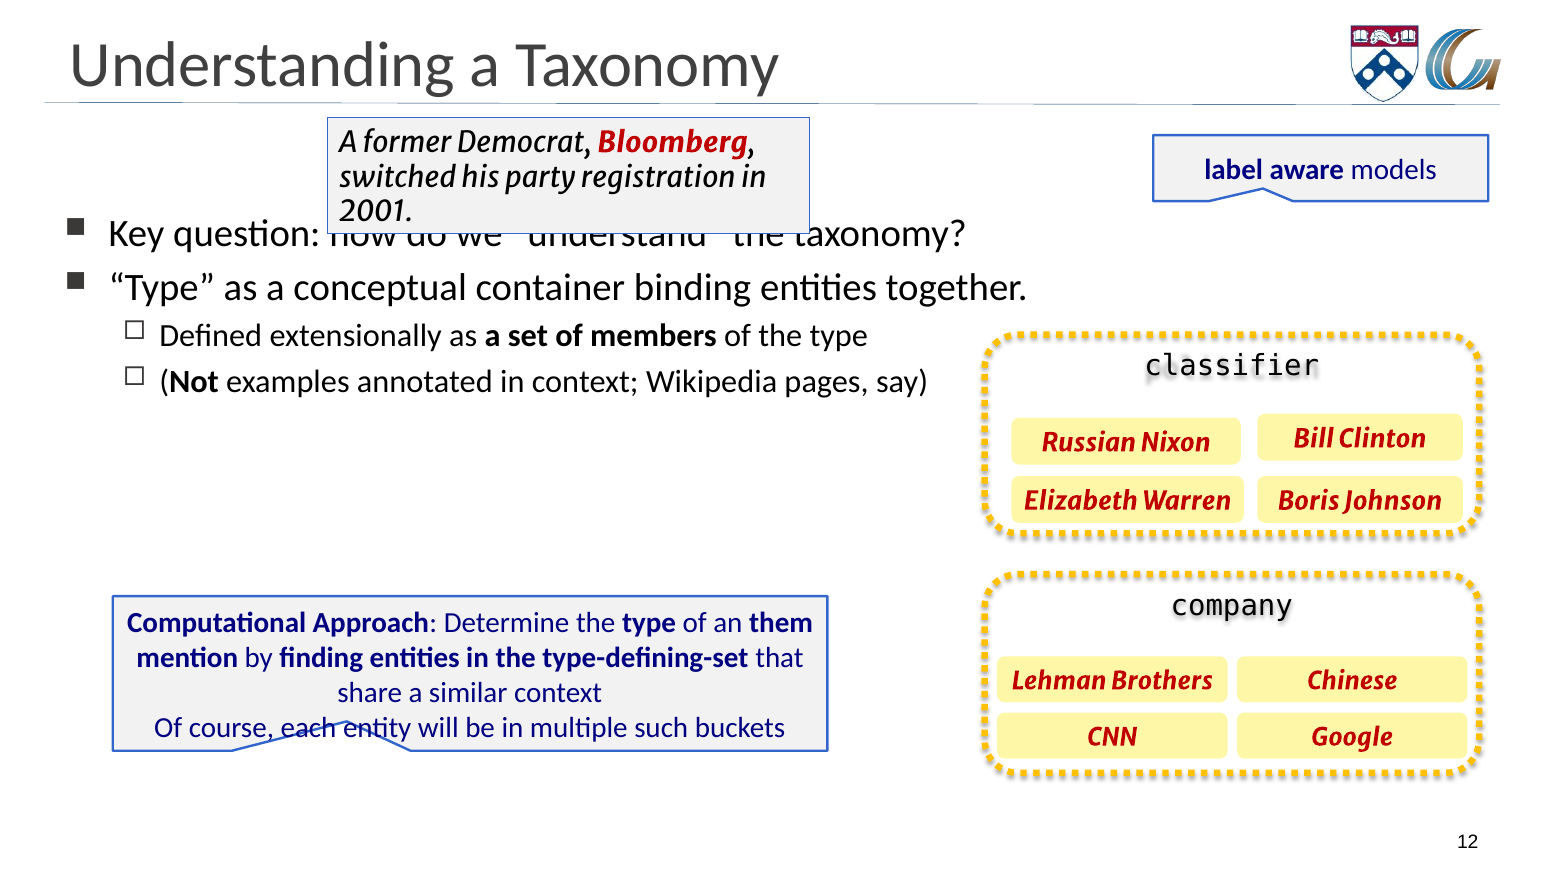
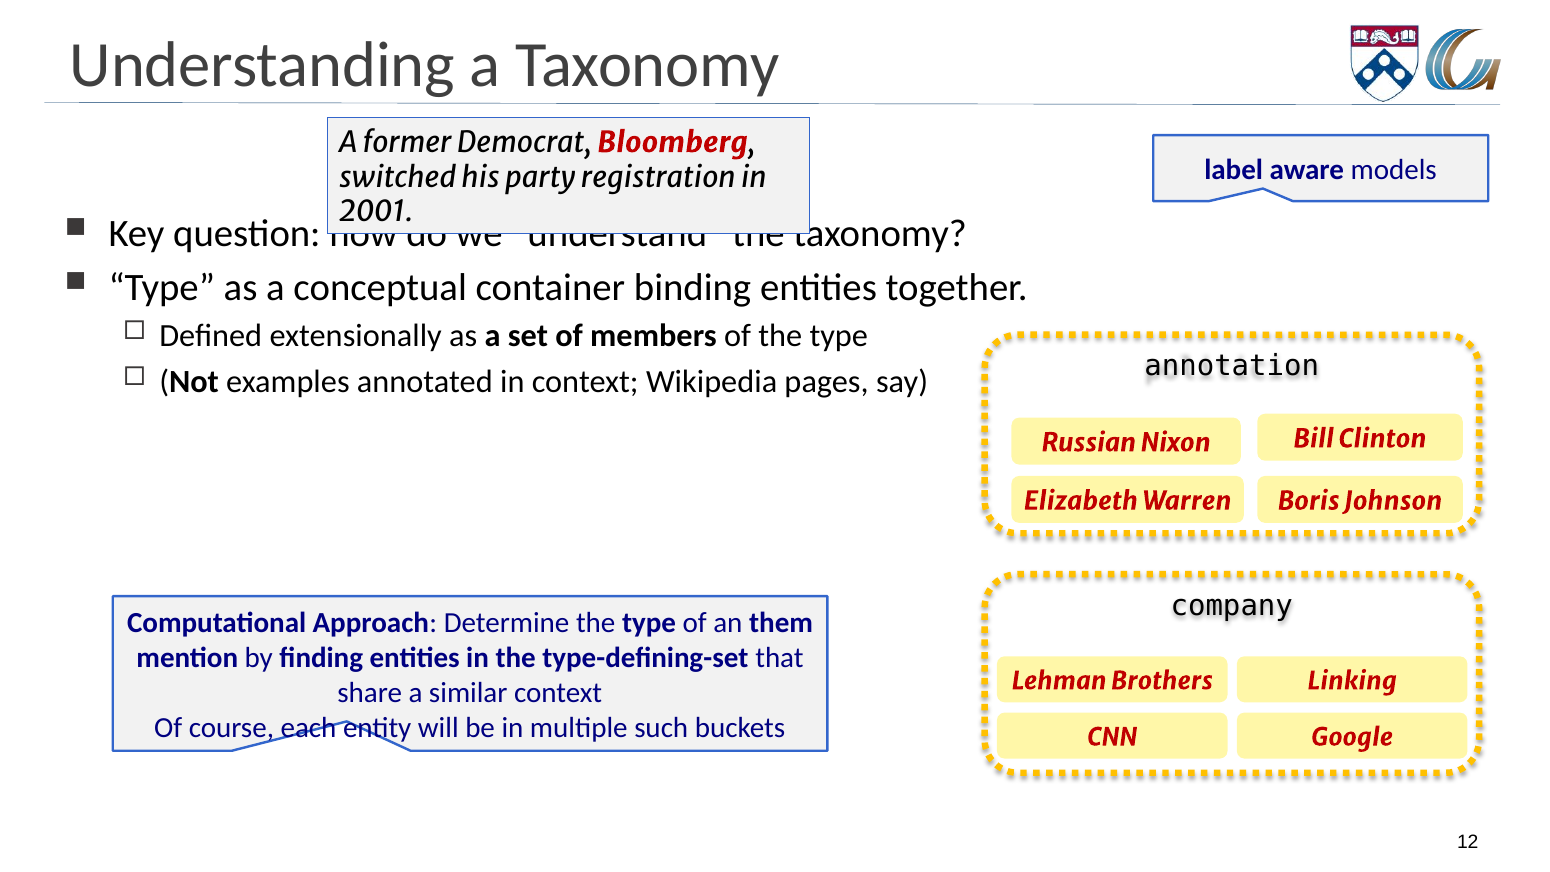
classifier: classifier -> annotation
Chinese: Chinese -> Linking
